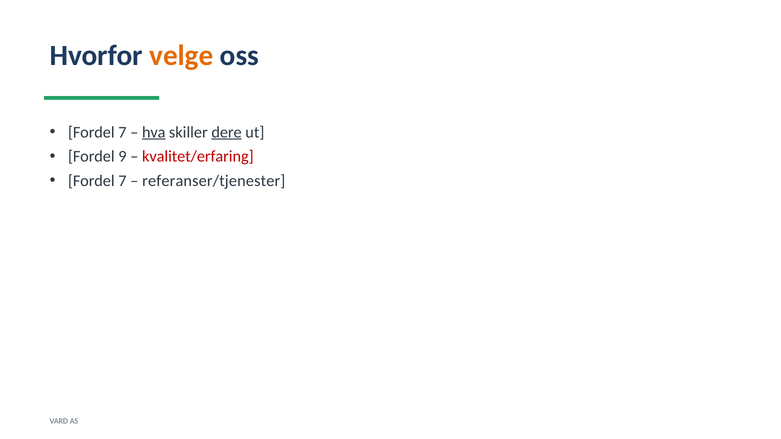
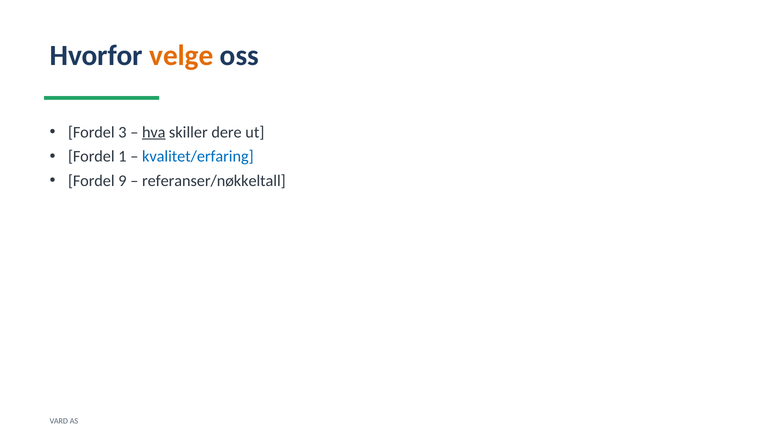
7 at (122, 132): 7 -> 3
dere underline: present -> none
9: 9 -> 1
kvalitet/erfaring colour: red -> blue
7 at (122, 181): 7 -> 9
referanser/tjenester: referanser/tjenester -> referanser/nøkkeltall
